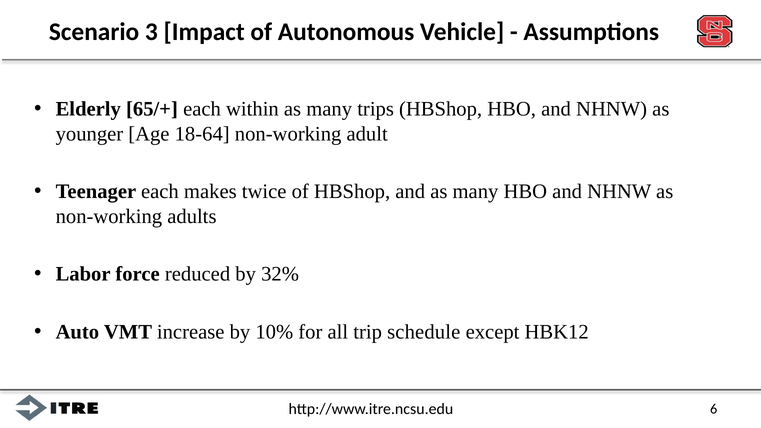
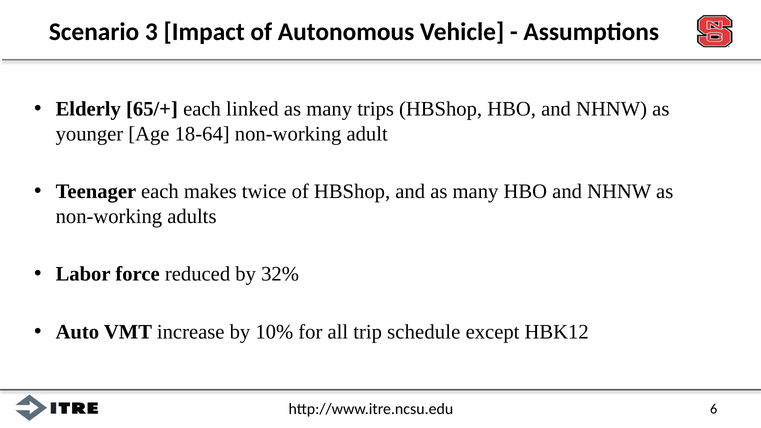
within: within -> linked
